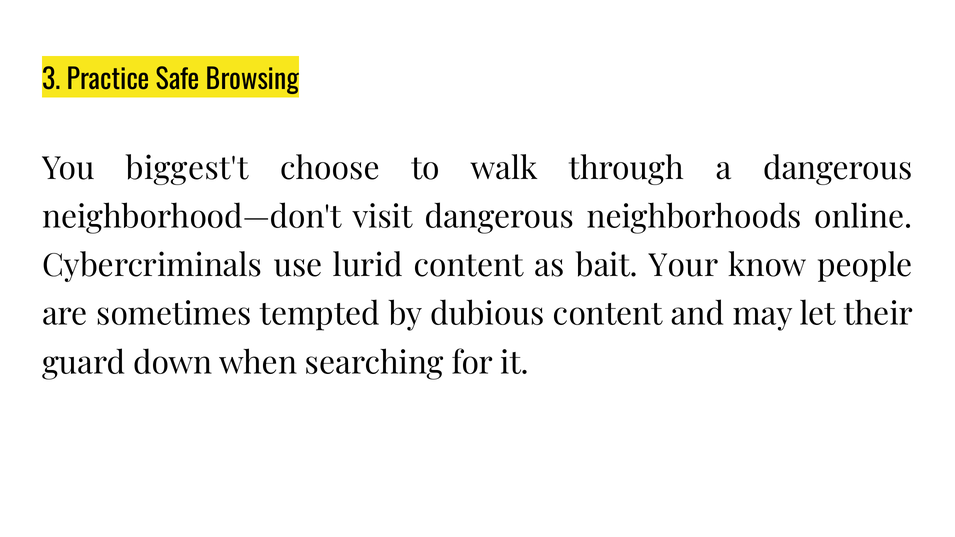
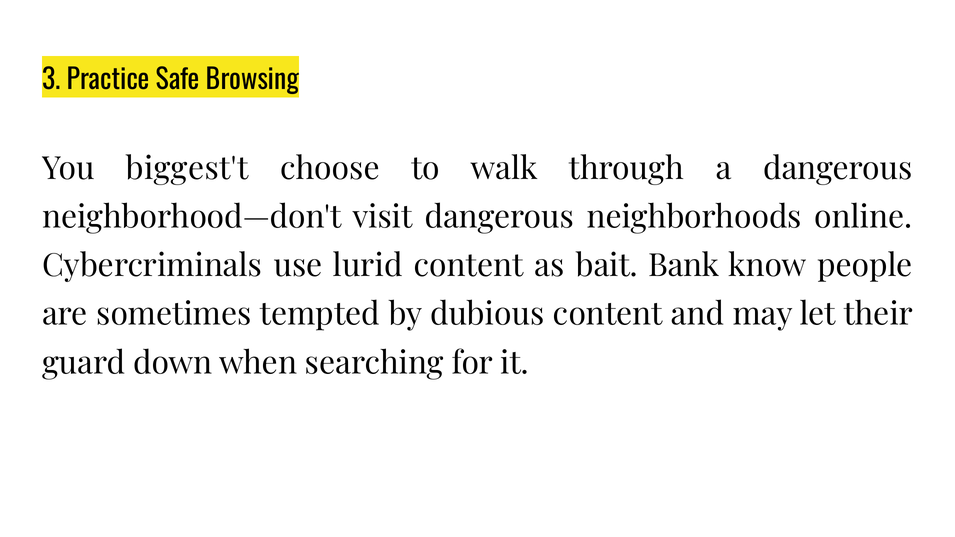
Your: Your -> Bank
